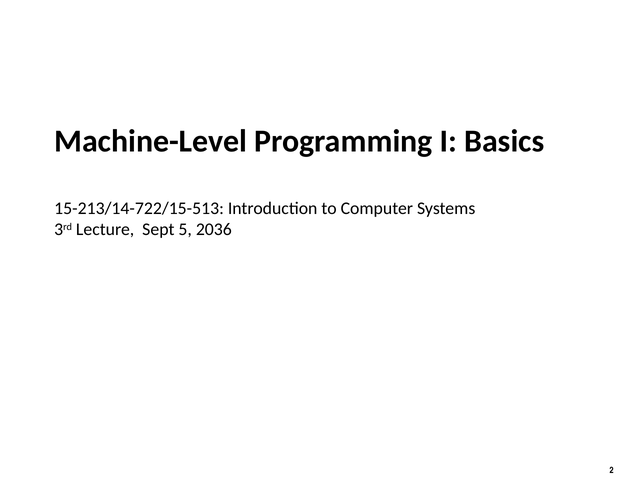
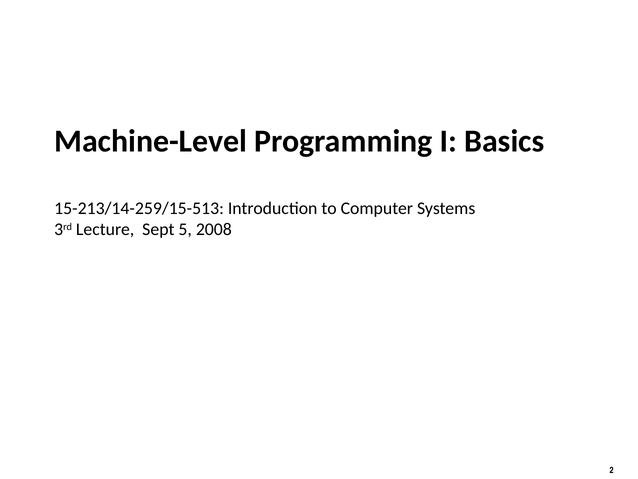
15-213/14-722/15-513: 15-213/14-722/15-513 -> 15-213/14-259/15-513
2036: 2036 -> 2008
